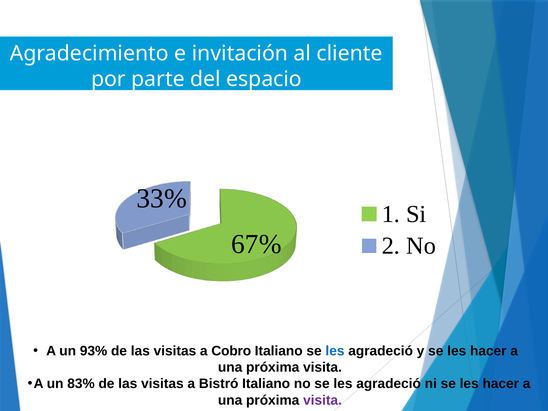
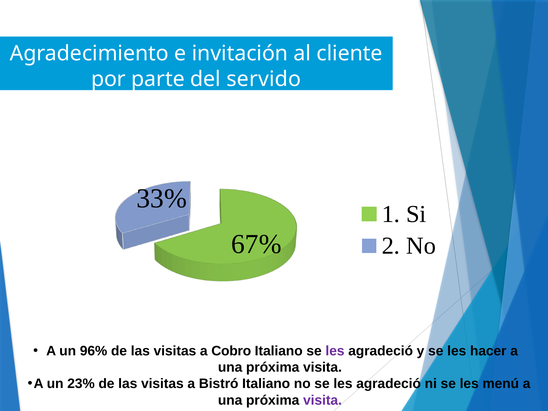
espacio: espacio -> servido
93%: 93% -> 96%
les at (335, 351) colour: blue -> purple
83%: 83% -> 23%
ni se les hacer: hacer -> menú
